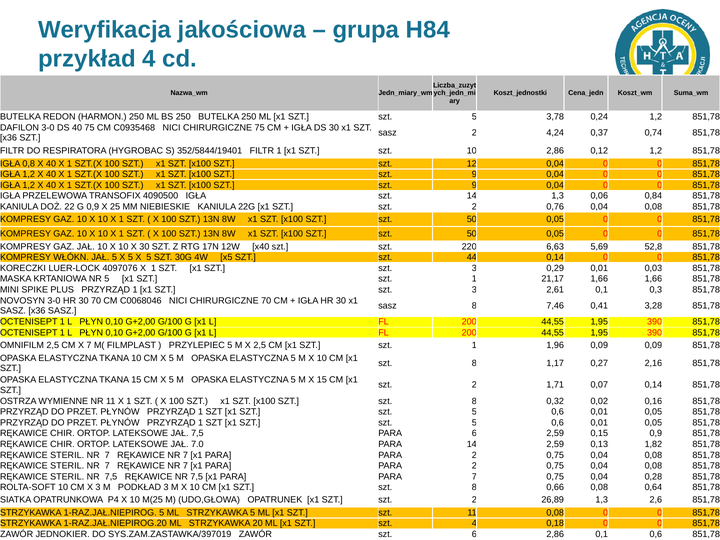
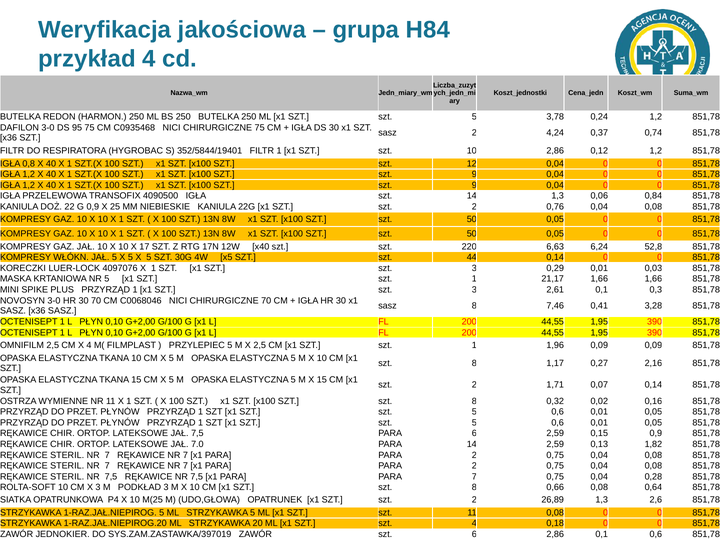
DS 40: 40 -> 95
X 30: 30 -> 17
5,69: 5,69 -> 6,24
X 7: 7 -> 4
